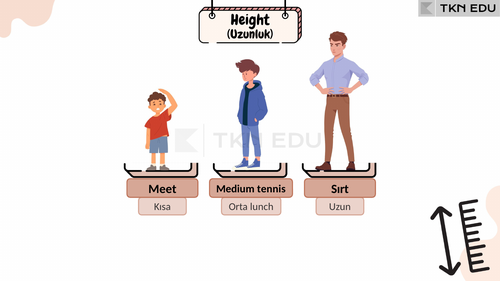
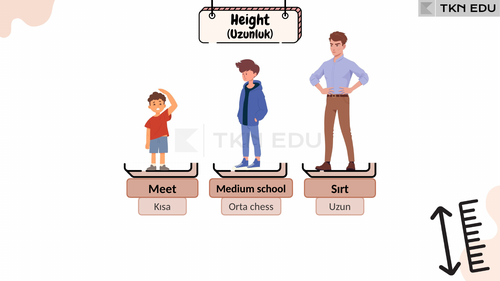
tennis: tennis -> school
lunch: lunch -> chess
